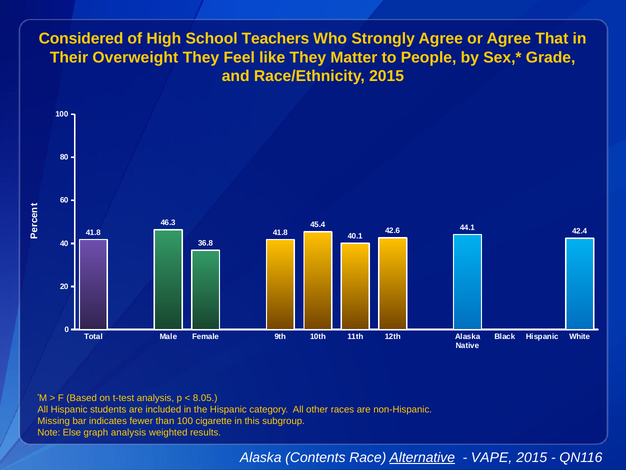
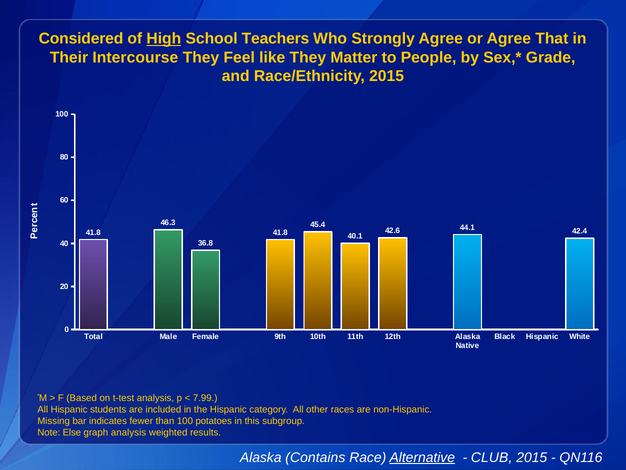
High underline: none -> present
Overweight: Overweight -> Intercourse
8.05: 8.05 -> 7.99
cigarette: cigarette -> potatoes
Contents: Contents -> Contains
VAPE: VAPE -> CLUB
